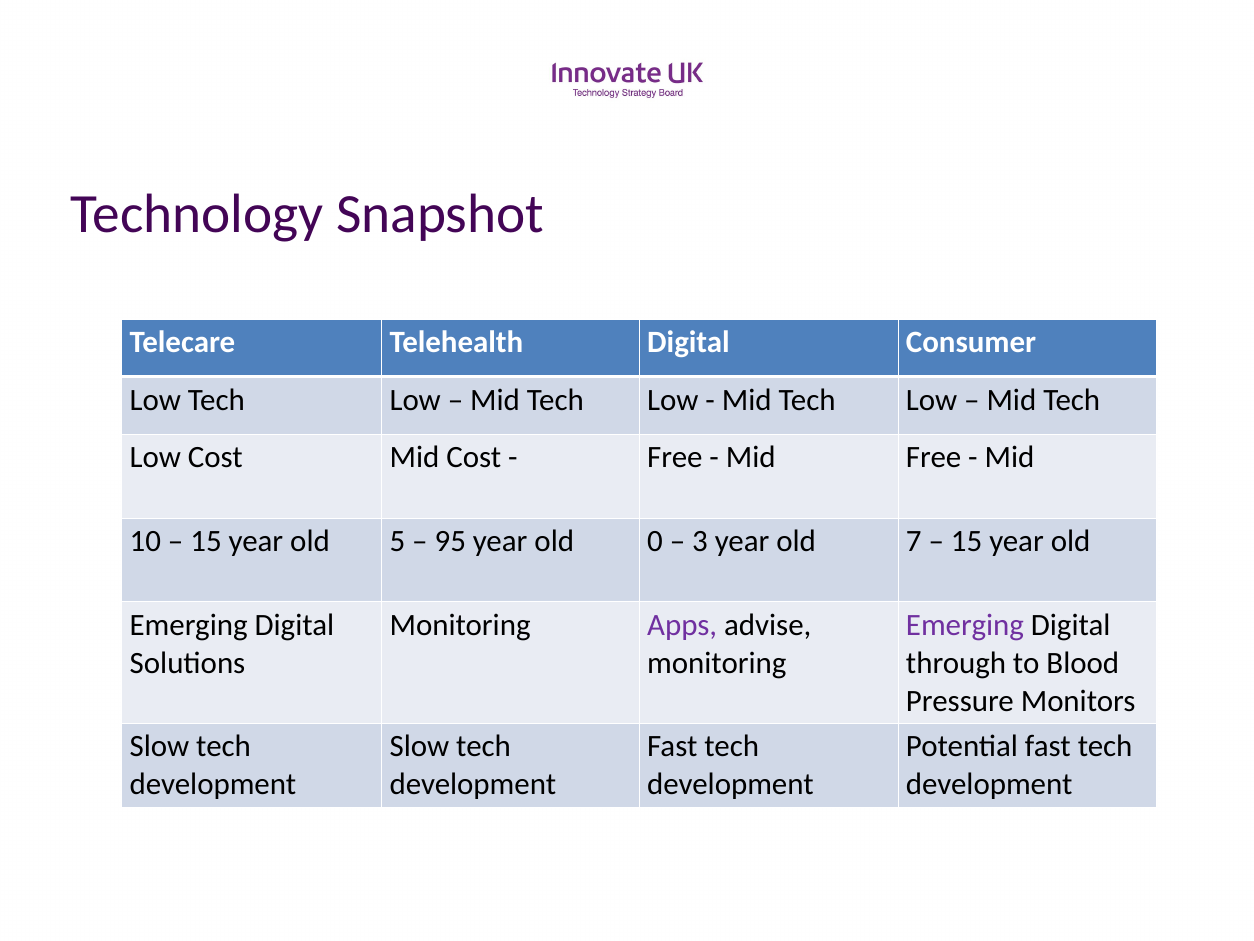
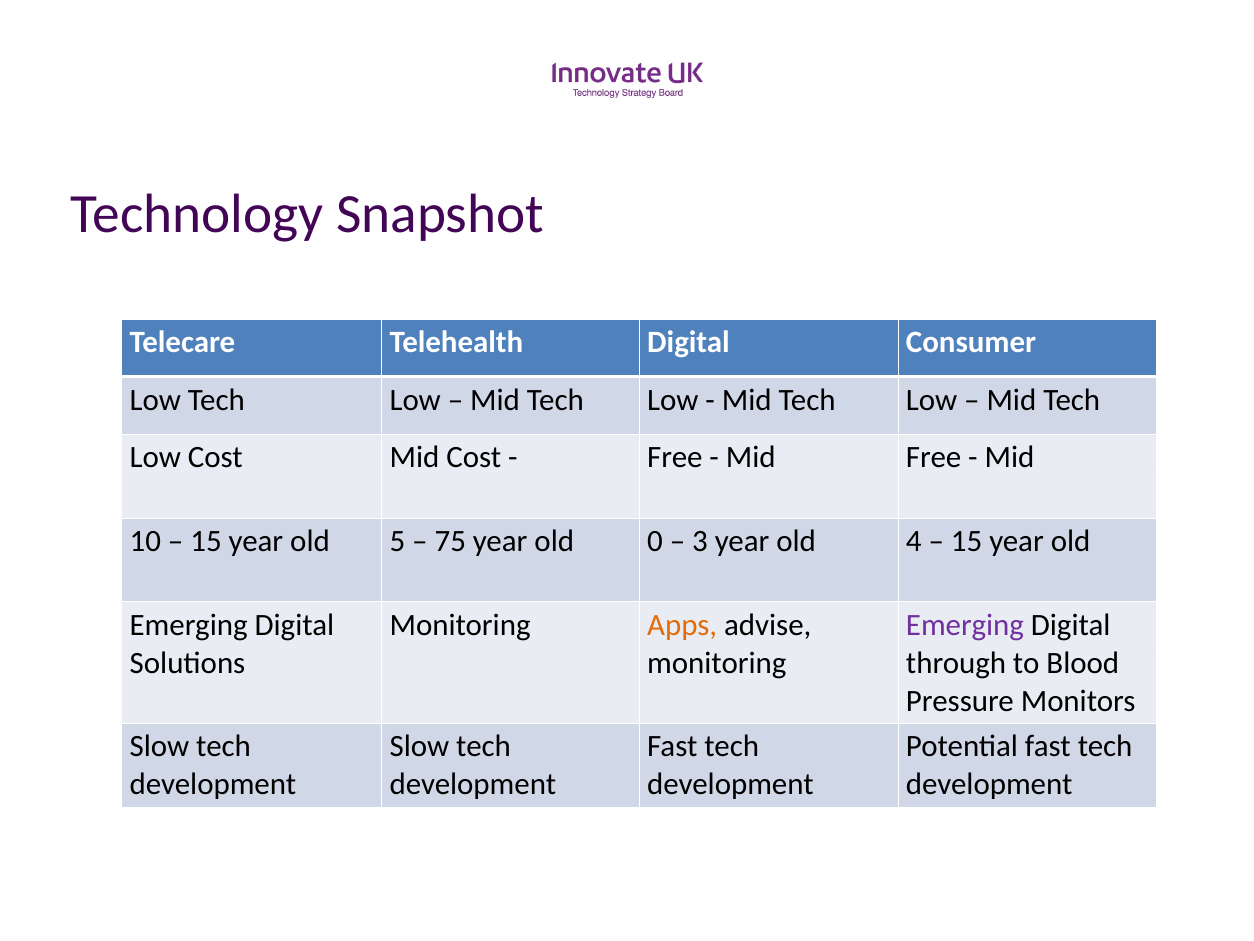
95: 95 -> 75
7: 7 -> 4
Apps colour: purple -> orange
